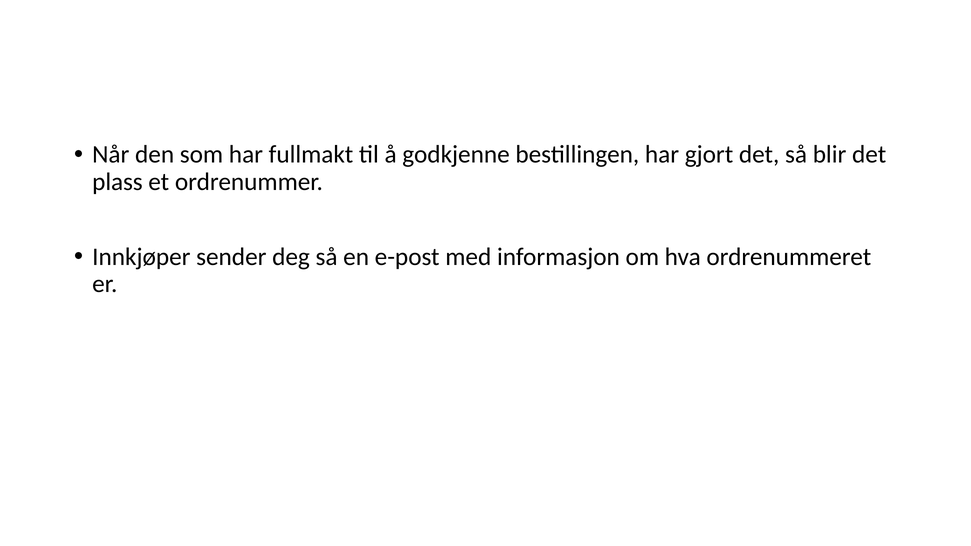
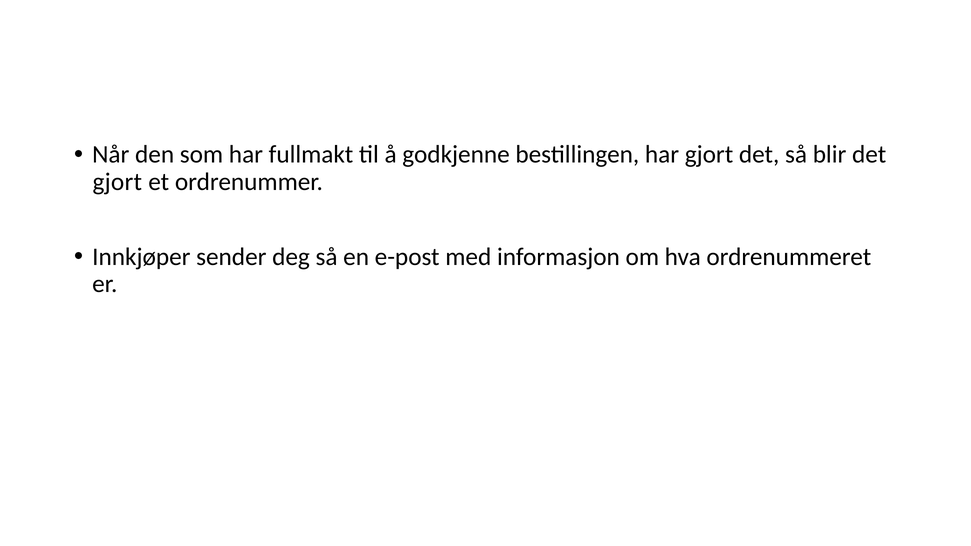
plass at (117, 182): plass -> gjort
